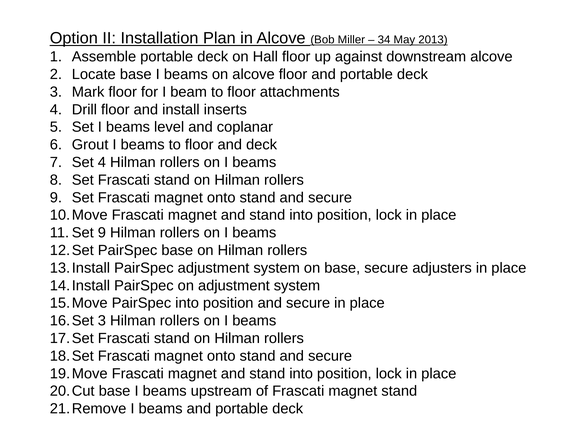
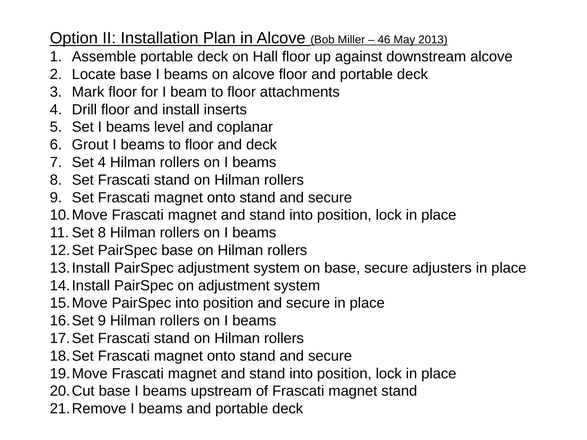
34: 34 -> 46
9 at (102, 233): 9 -> 8
3 at (102, 321): 3 -> 9
